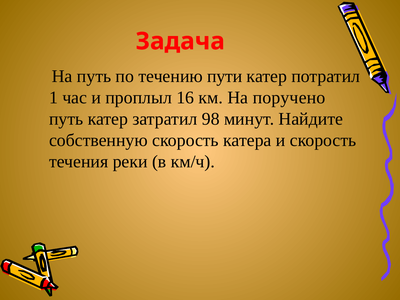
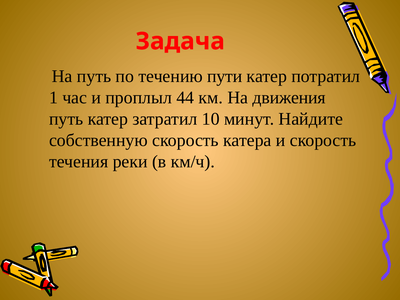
16: 16 -> 44
поручено: поручено -> движения
98: 98 -> 10
